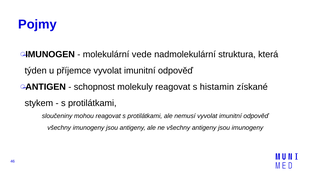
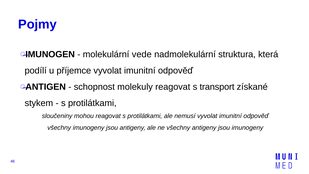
týden: týden -> podílí
histamin: histamin -> transport
